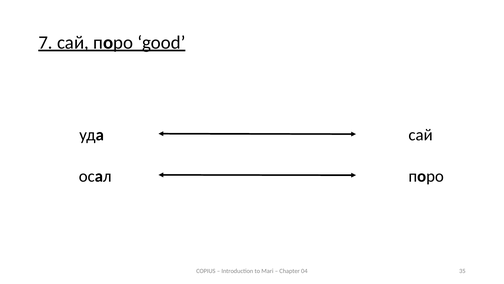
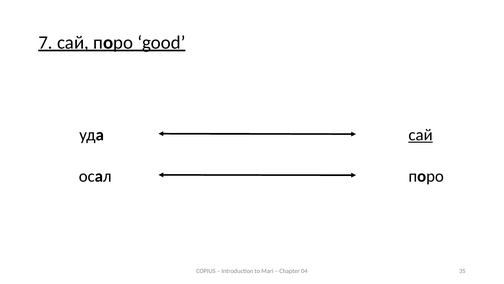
сай at (421, 135) underline: none -> present
